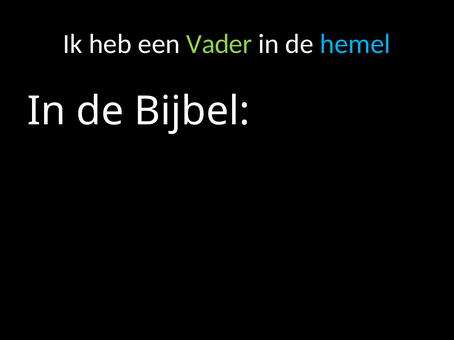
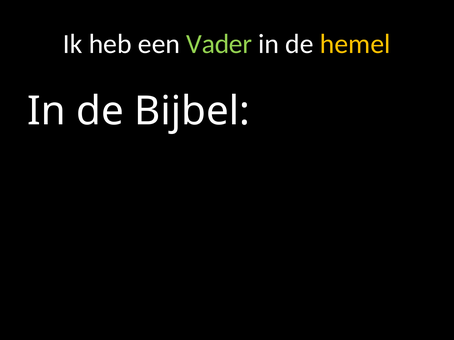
hemel colour: light blue -> yellow
